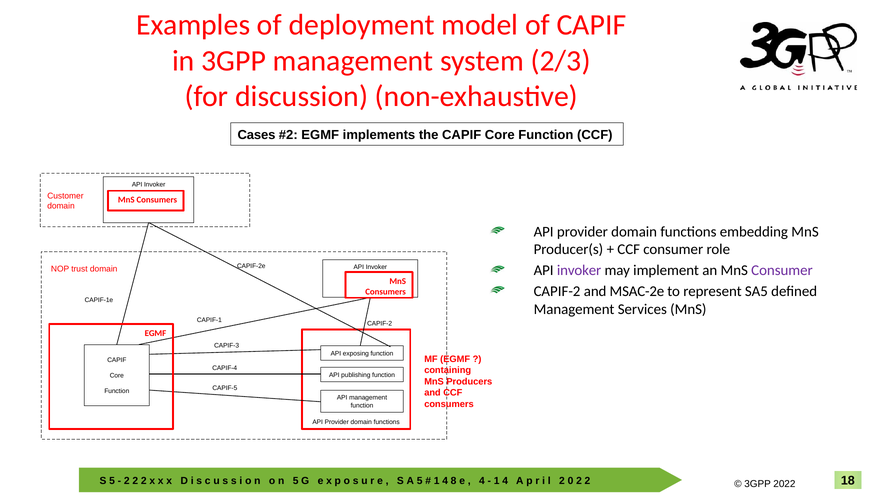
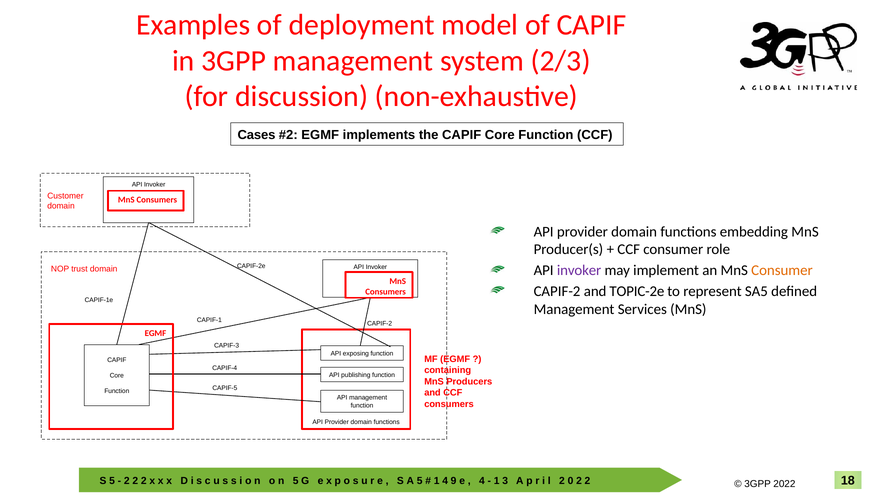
Consumer at (782, 270) colour: purple -> orange
MSAC-2e: MSAC-2e -> TOPIC-2e
8: 8 -> 9
4 at (505, 481): 4 -> 3
